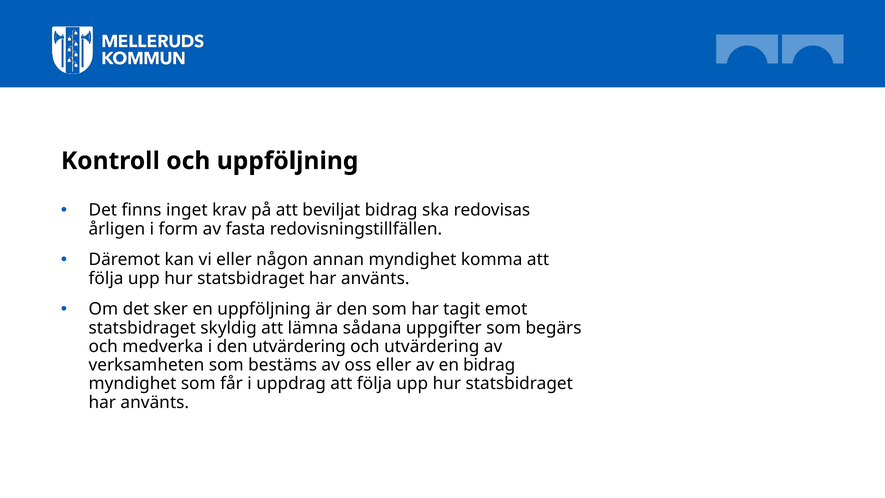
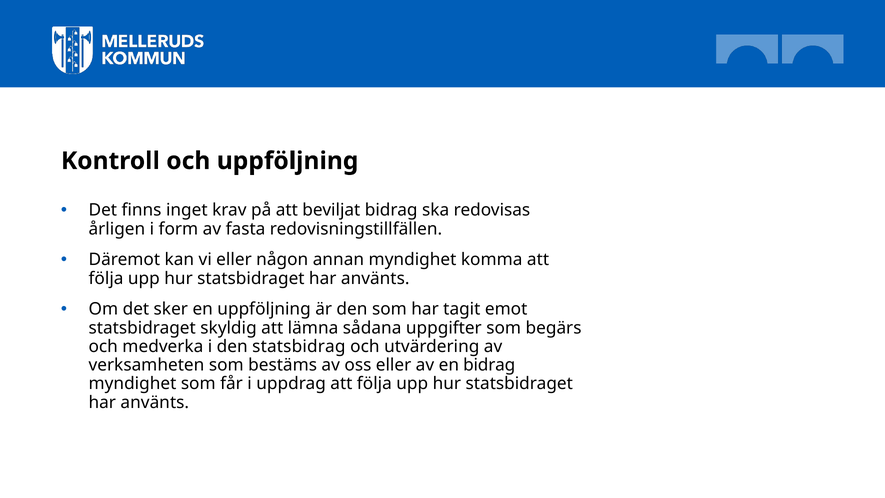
den utvärdering: utvärdering -> statsbidrag
